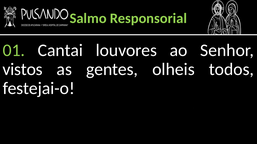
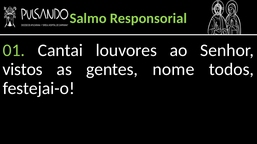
olheis: olheis -> nome
